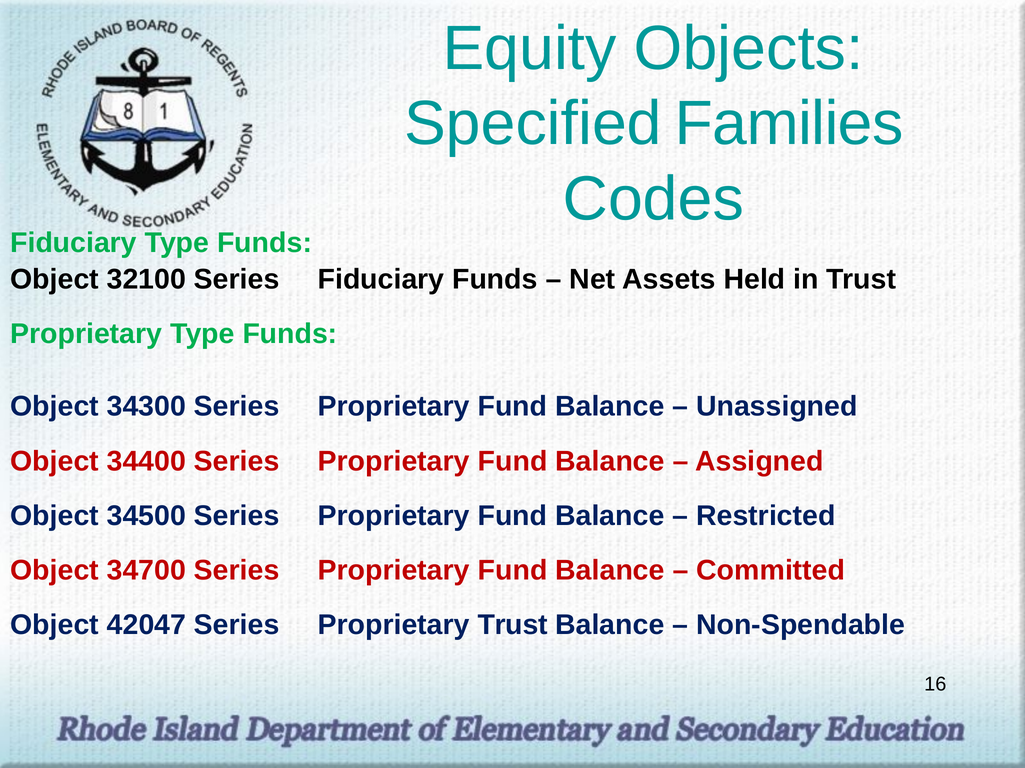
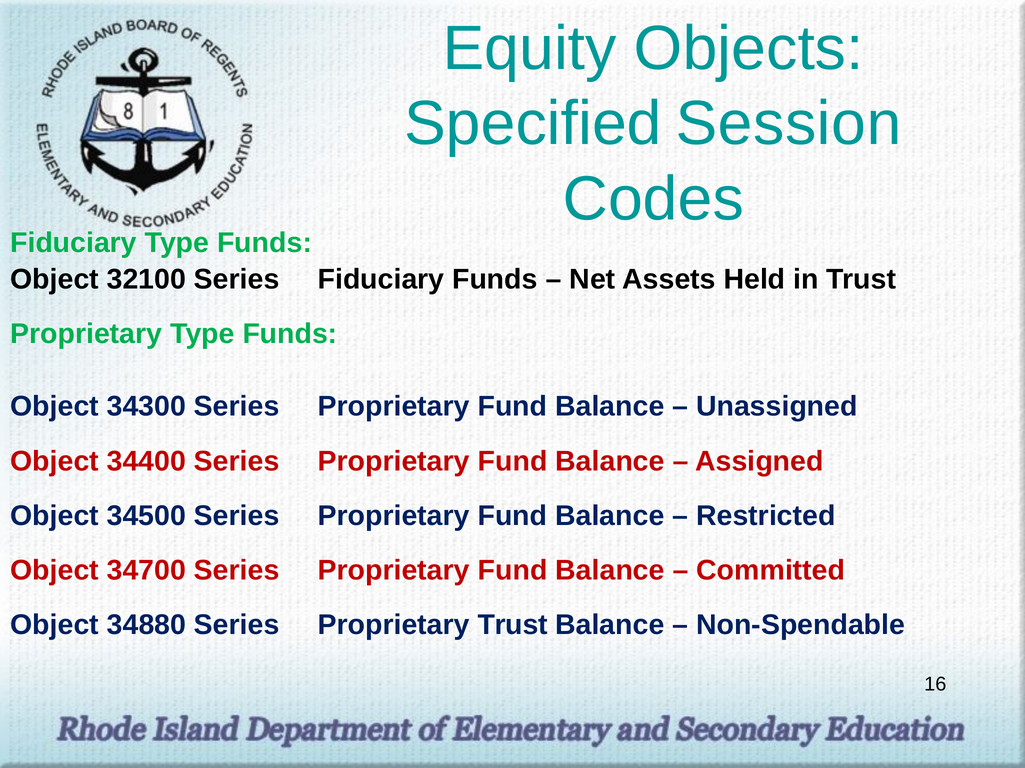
Families: Families -> Session
42047: 42047 -> 34880
